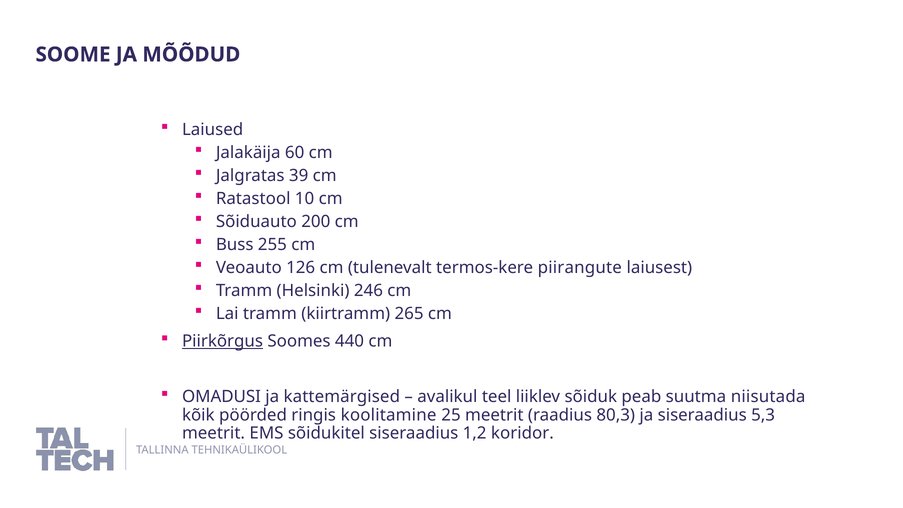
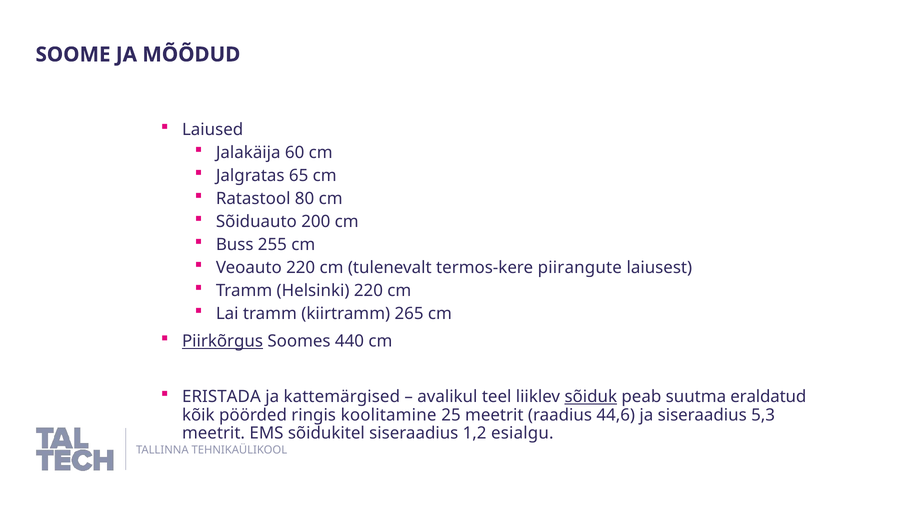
39: 39 -> 65
10: 10 -> 80
Veoauto 126: 126 -> 220
Helsinki 246: 246 -> 220
OMADUSI: OMADUSI -> ERISTADA
sõiduk underline: none -> present
niisutada: niisutada -> eraldatud
80,3: 80,3 -> 44,6
koridor: koridor -> esialgu
